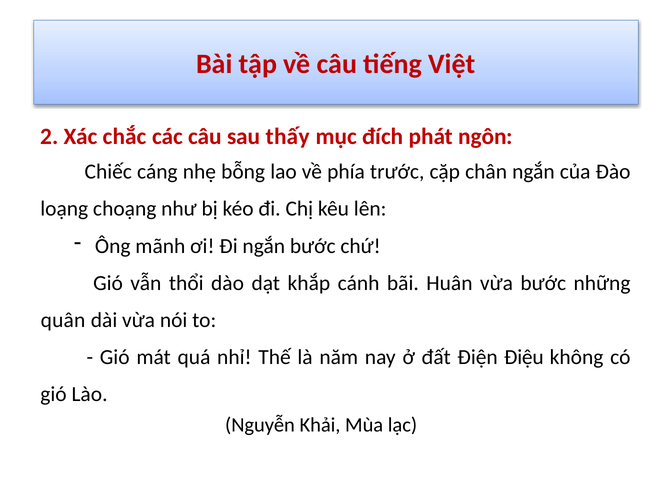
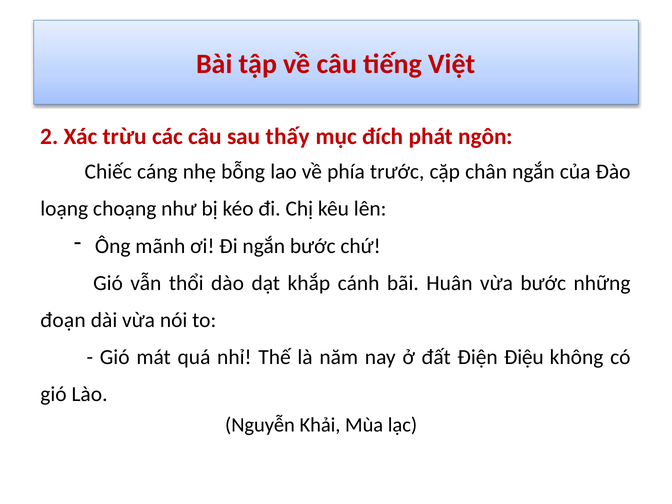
chắc: chắc -> trừu
quân: quân -> đoạn
